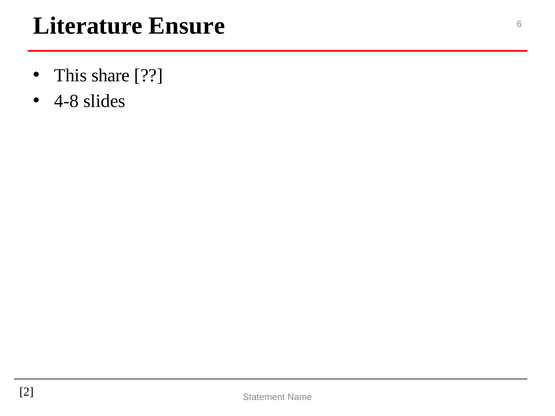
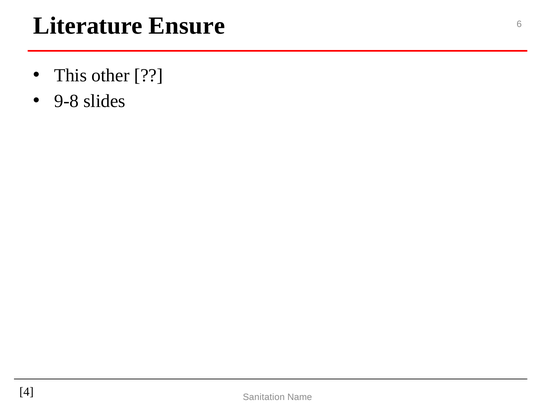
share: share -> other
4-8: 4-8 -> 9-8
2: 2 -> 4
Statement: Statement -> Sanitation
